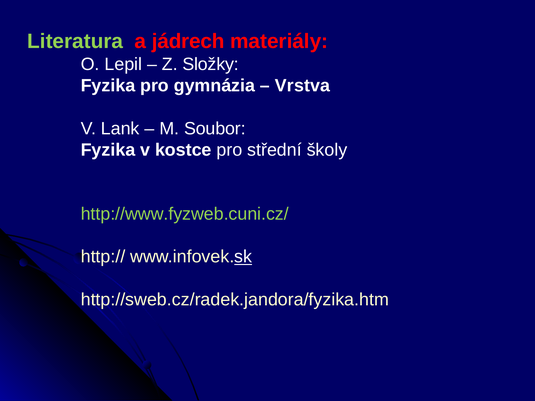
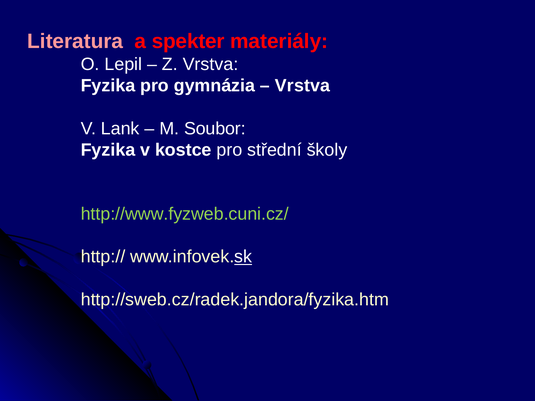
Literatura colour: light green -> pink
jádrech: jádrech -> spekter
Z Složky: Složky -> Vrstva
